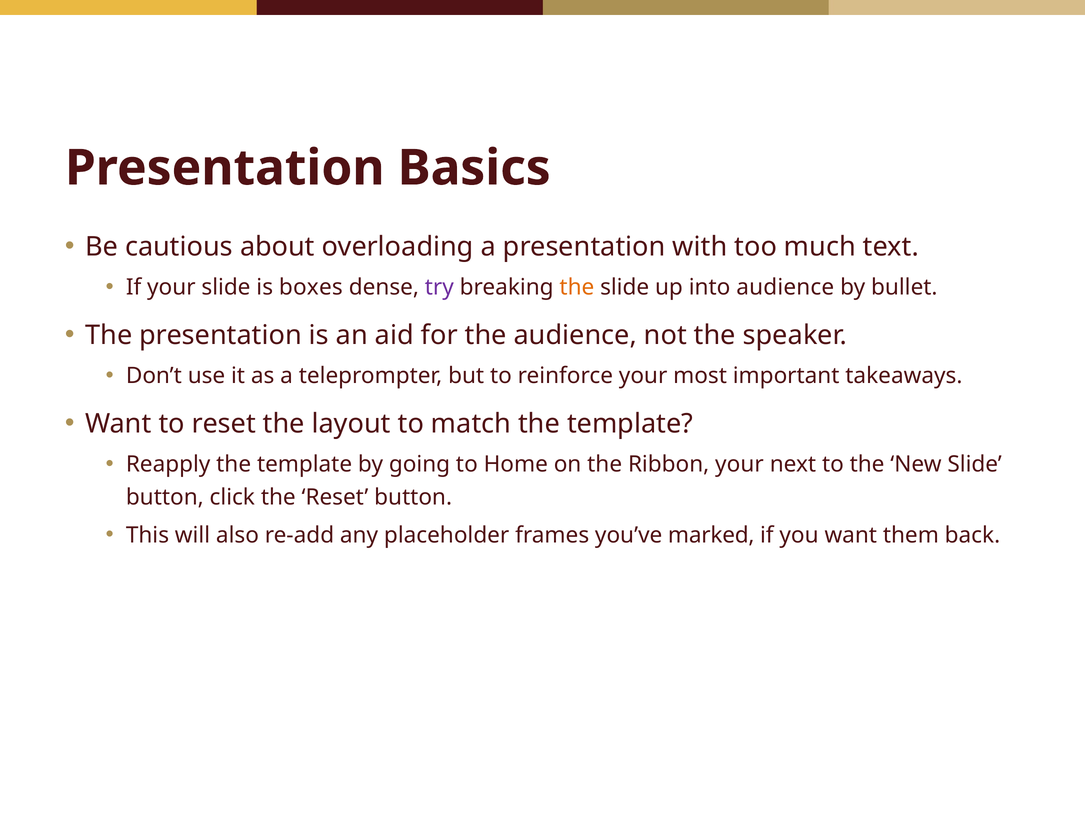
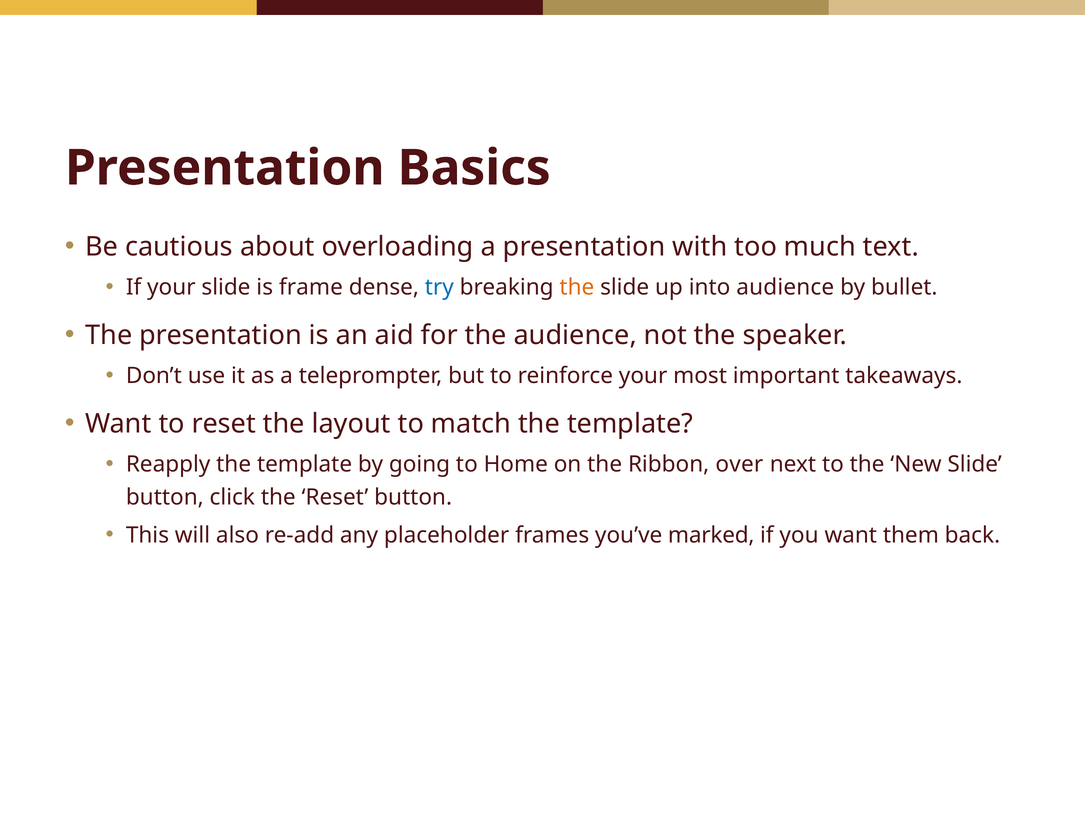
boxes: boxes -> frame
try colour: purple -> blue
Ribbon your: your -> over
